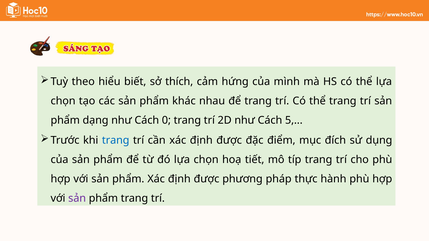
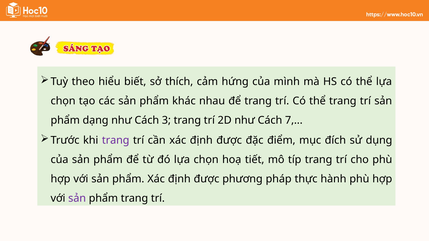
0: 0 -> 3
5: 5 -> 7
trang at (116, 141) colour: blue -> purple
